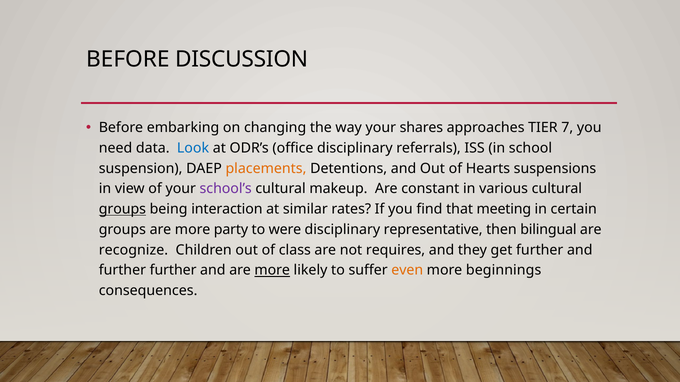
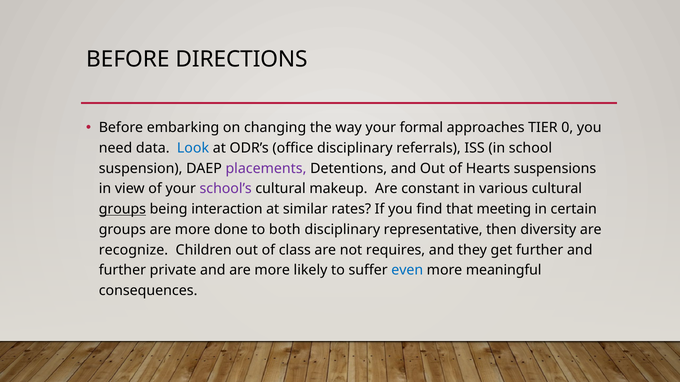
DISCUSSION: DISCUSSION -> DIRECTIONS
shares: shares -> formal
7: 7 -> 0
placements colour: orange -> purple
party: party -> done
were: were -> both
bilingual: bilingual -> diversity
further further: further -> private
more at (272, 271) underline: present -> none
even colour: orange -> blue
beginnings: beginnings -> meaningful
